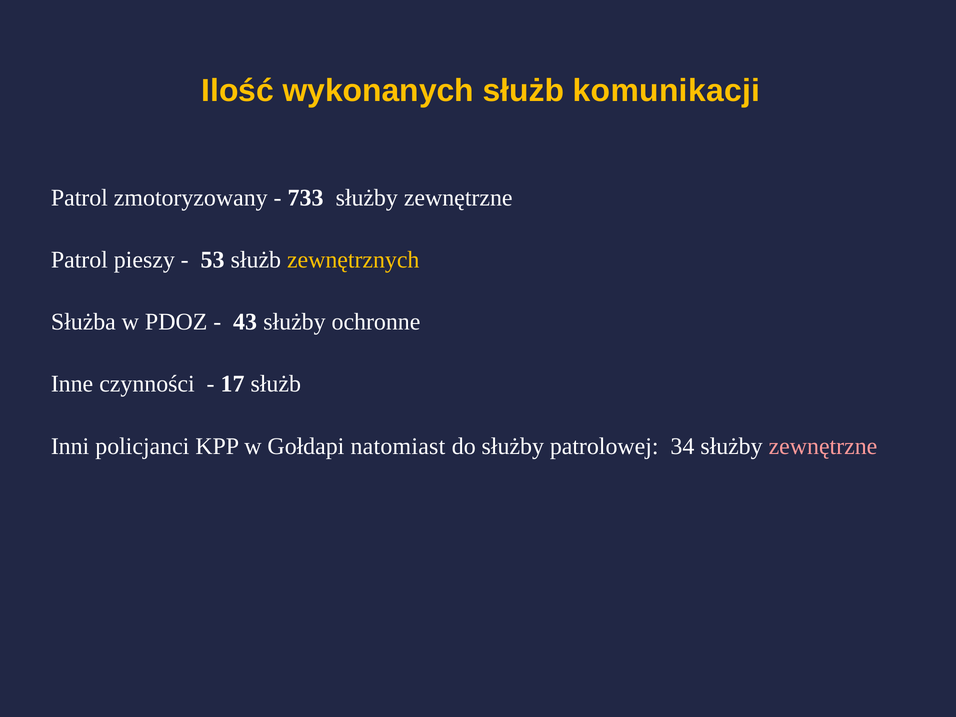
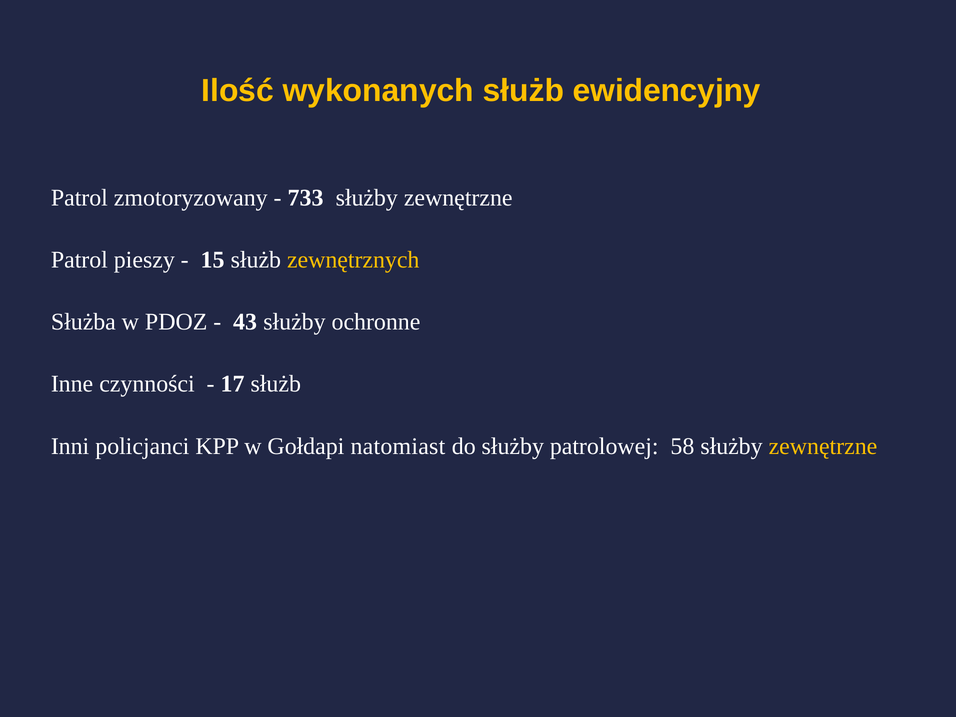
komunikacji: komunikacji -> ewidencyjny
53: 53 -> 15
34: 34 -> 58
zewnętrzne at (823, 446) colour: pink -> yellow
